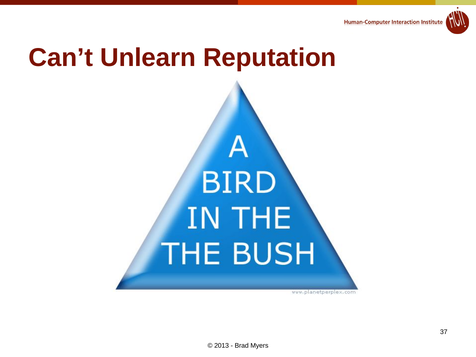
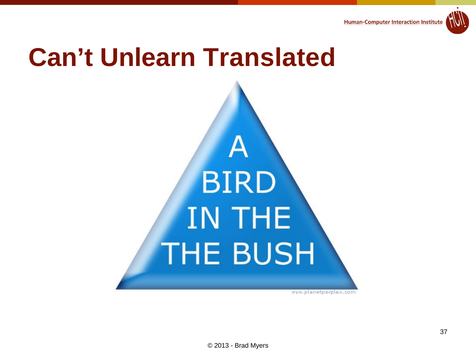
Reputation: Reputation -> Translated
